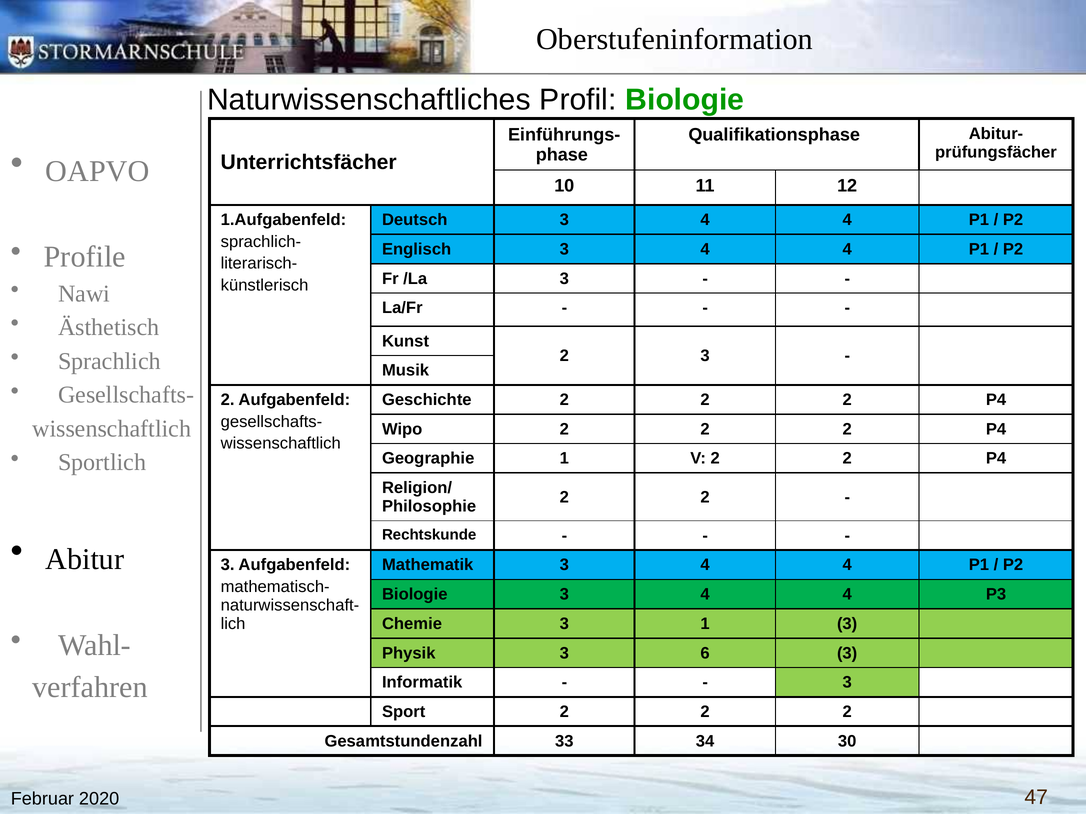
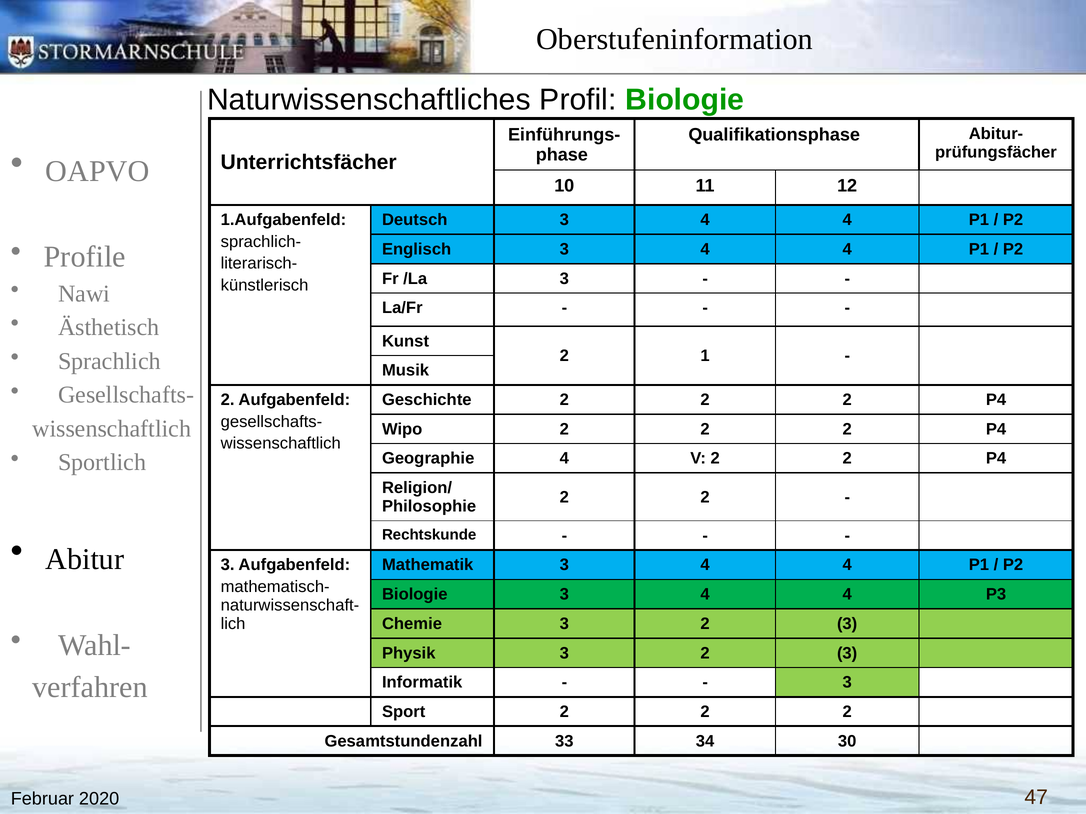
2 3: 3 -> 1
Geographie 1: 1 -> 4
Chemie 3 1: 1 -> 2
Physik 3 6: 6 -> 2
